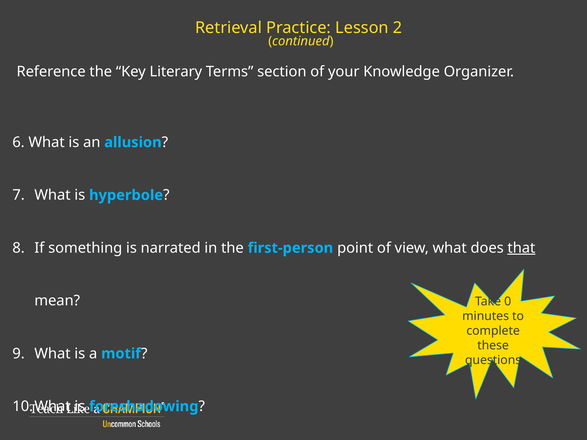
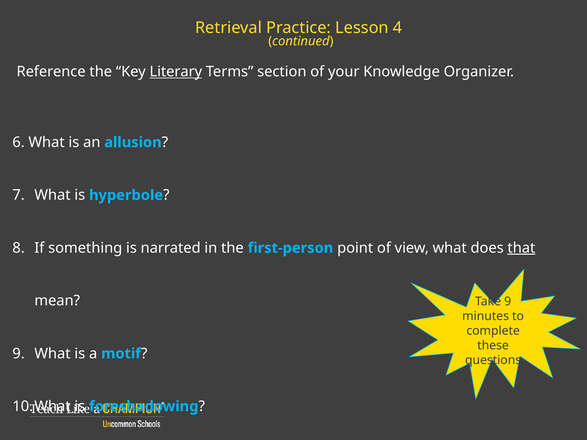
2: 2 -> 4
Literary underline: none -> present
Take 0: 0 -> 9
